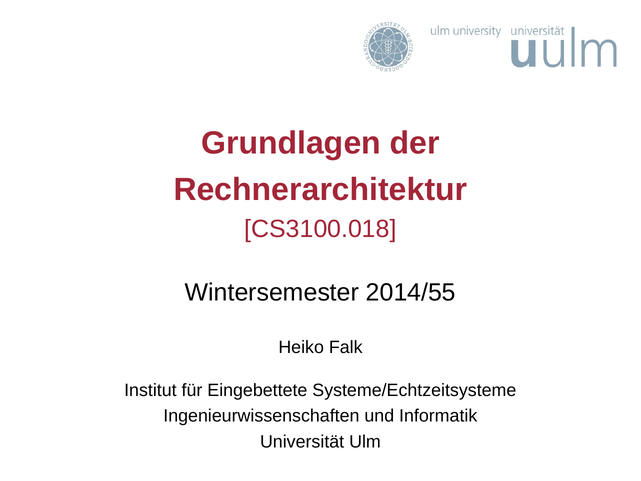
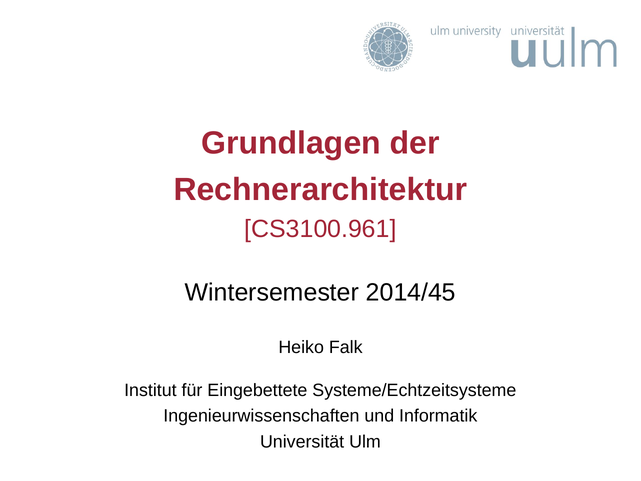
CS3100.018: CS3100.018 -> CS3100.961
2014/55: 2014/55 -> 2014/45
